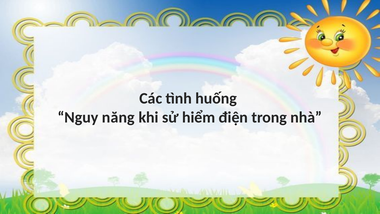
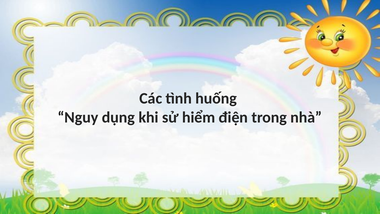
năng: năng -> dụng
